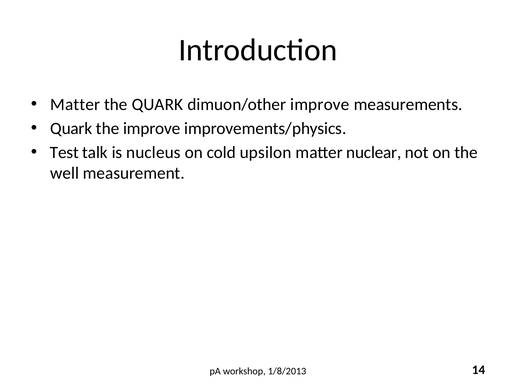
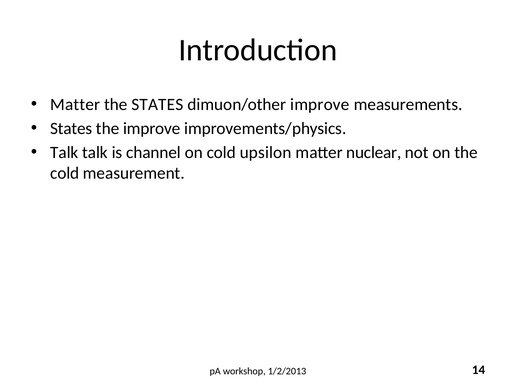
the QUARK: QUARK -> STATES
Quark at (71, 128): Quark -> States
Test at (64, 153): Test -> Talk
nucleus: nucleus -> channel
well at (65, 173): well -> cold
1/8/2013: 1/8/2013 -> 1/2/2013
